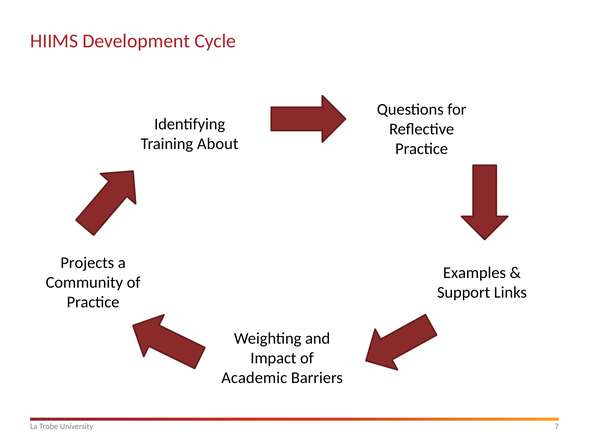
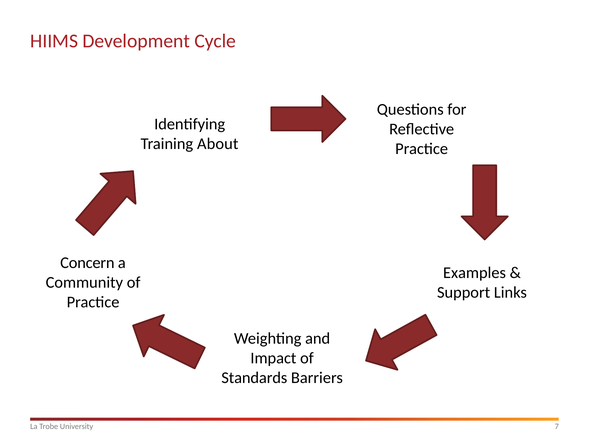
Projects: Projects -> Concern
Academic: Academic -> Standards
